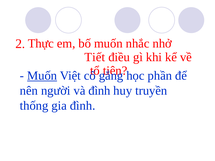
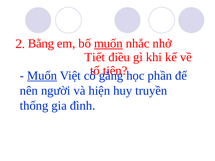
Thực: Thực -> Bằng
muốn at (108, 44) underline: none -> present
và đình: đình -> hiện
